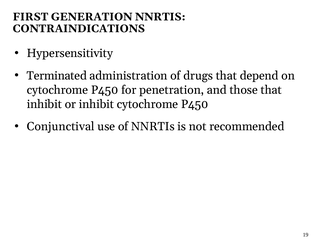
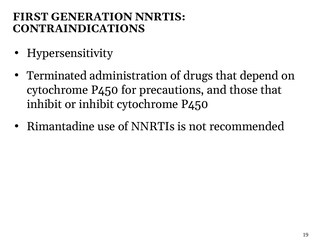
penetration: penetration -> precautions
Conjunctival: Conjunctival -> Rimantadine
